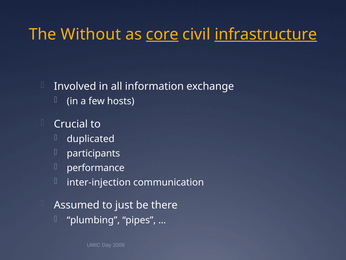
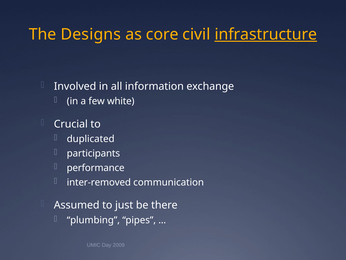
Without: Without -> Designs
core underline: present -> none
hosts: hosts -> white
inter-injection: inter-injection -> inter-removed
